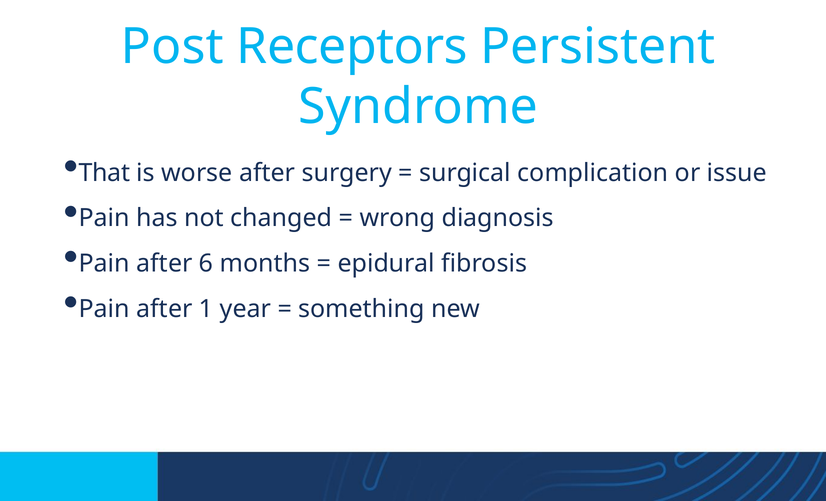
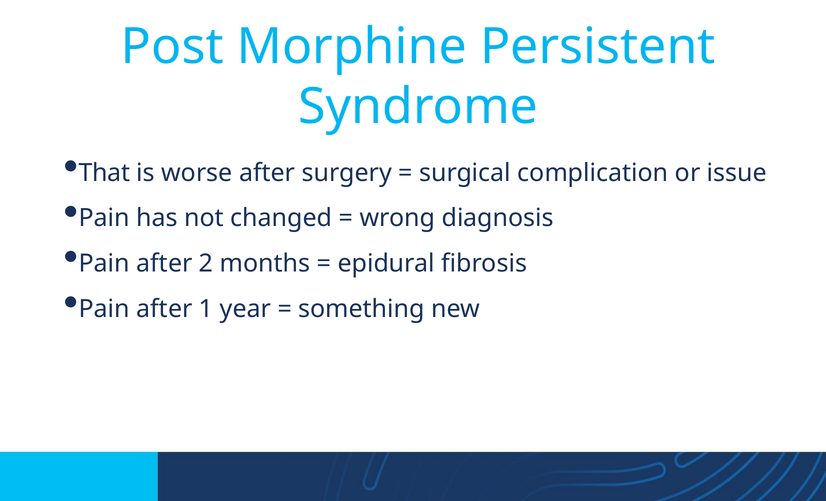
Receptors: Receptors -> Morphine
6: 6 -> 2
